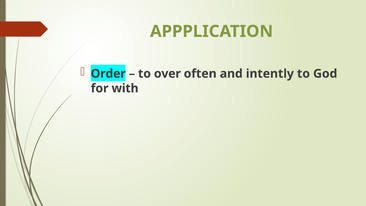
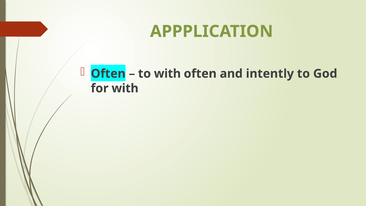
Order at (108, 74): Order -> Often
to over: over -> with
